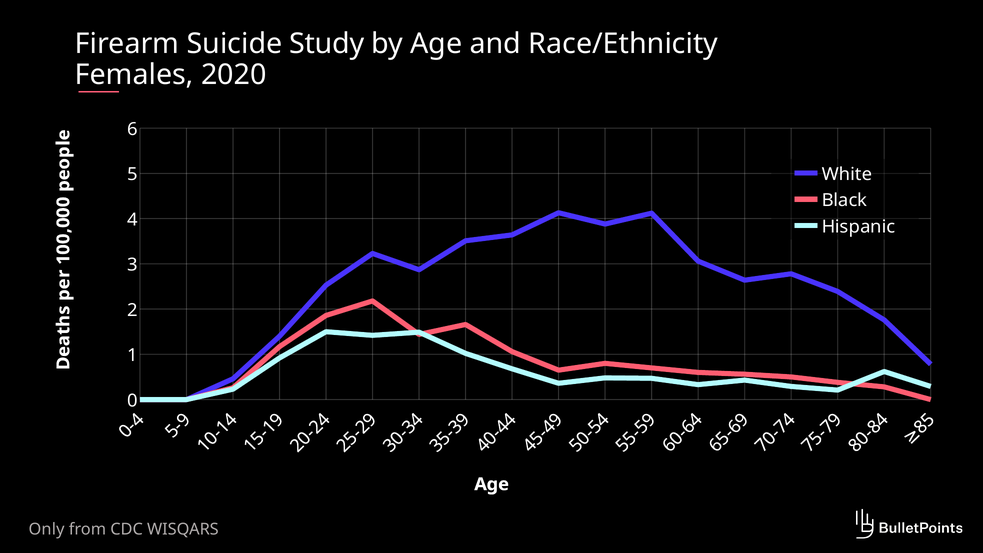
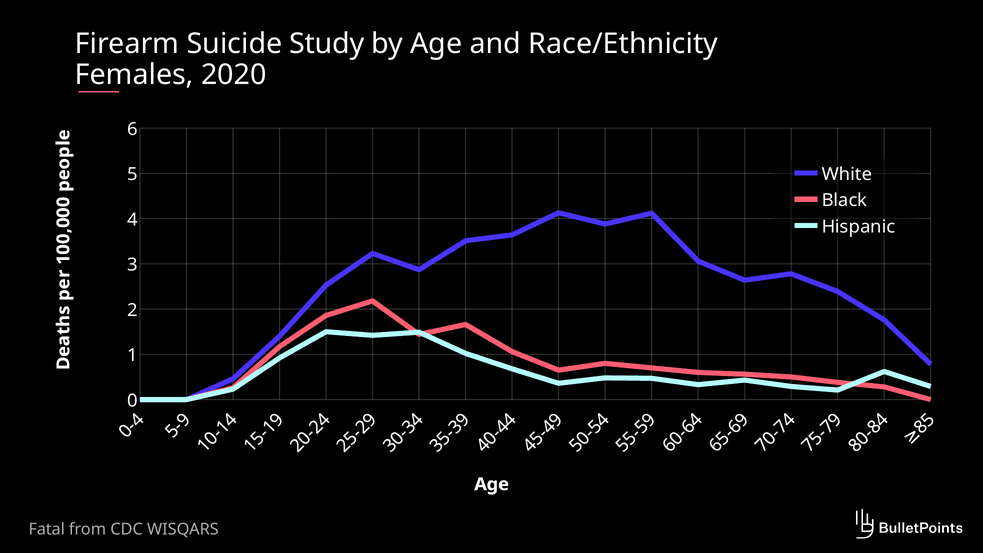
Only: Only -> Fatal
